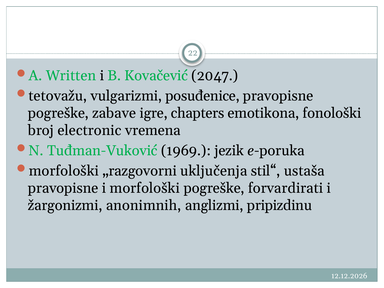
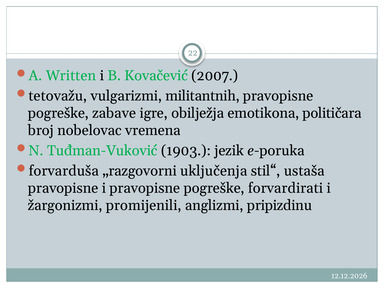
2047: 2047 -> 2007
posuđenice: posuđenice -> militantnih
chapters: chapters -> obilježja
fonološki: fonološki -> političara
electronic: electronic -> nobelovac
1969: 1969 -> 1903
morfološki at (64, 171): morfološki -> forvarduša
i morfološki: morfološki -> pravopisne
anonimnih: anonimnih -> promijenili
